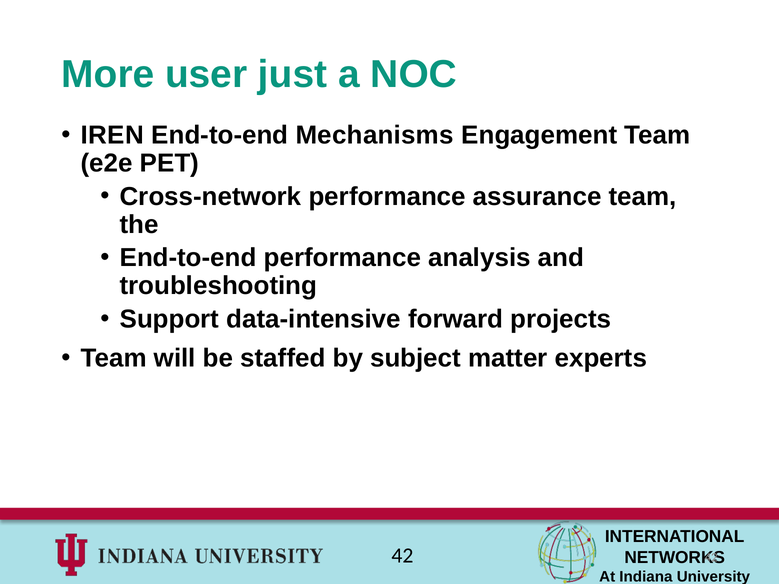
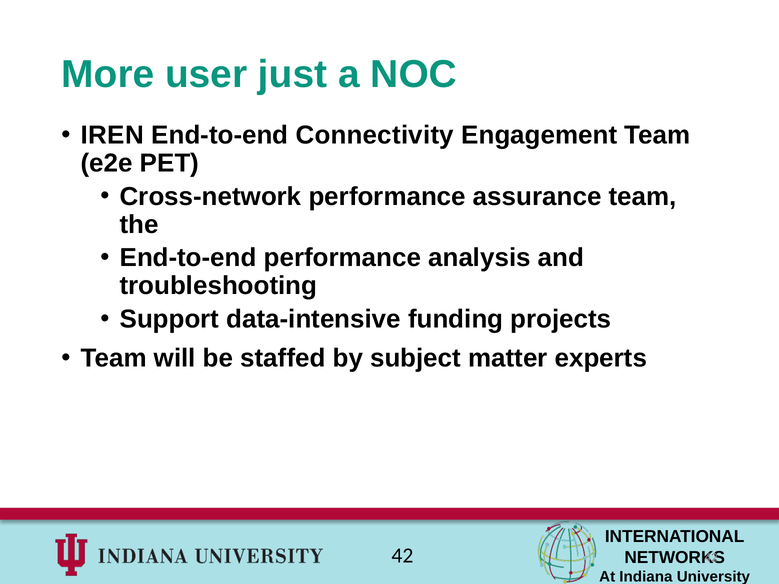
Mechanisms: Mechanisms -> Connectivity
forward: forward -> funding
